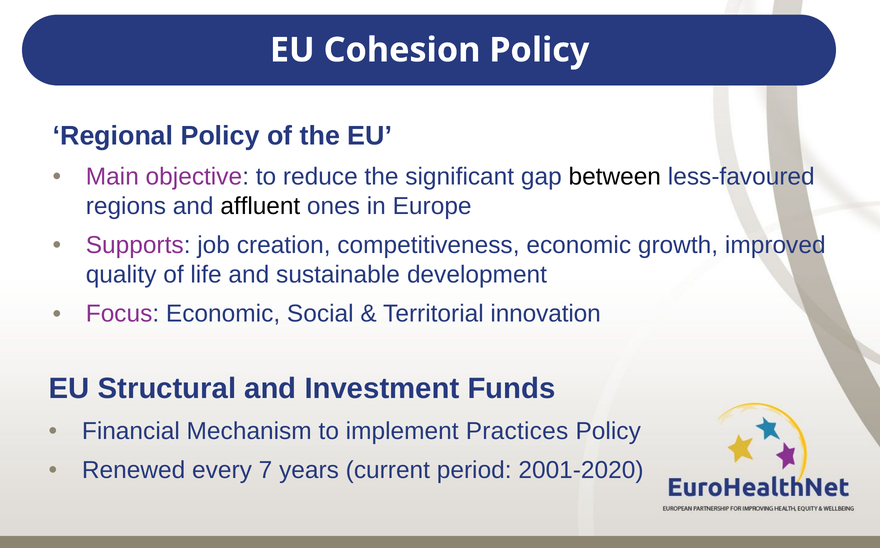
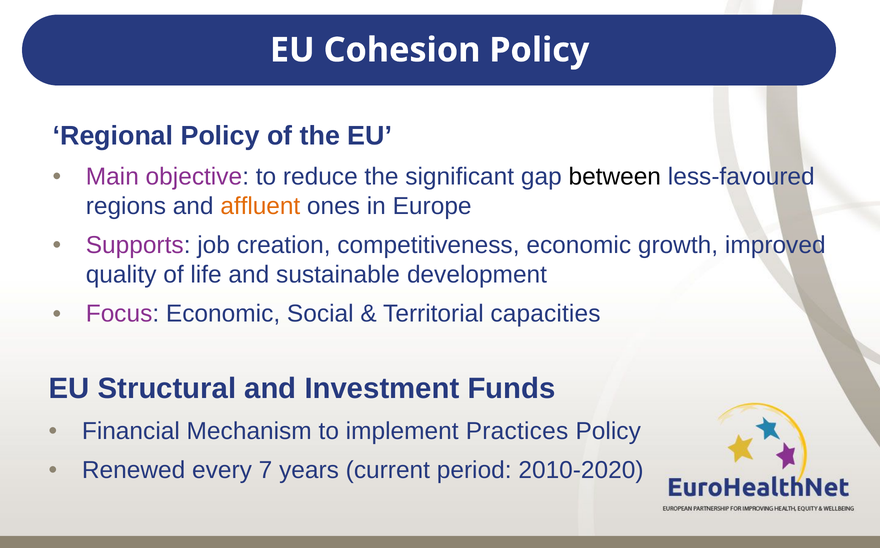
affluent colour: black -> orange
innovation: innovation -> capacities
2001-2020: 2001-2020 -> 2010-2020
